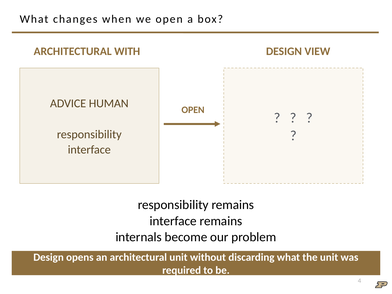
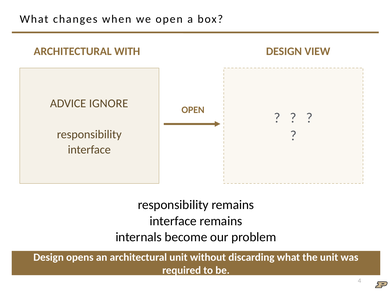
HUMAN: HUMAN -> IGNORE
